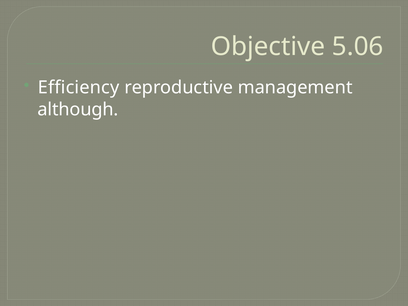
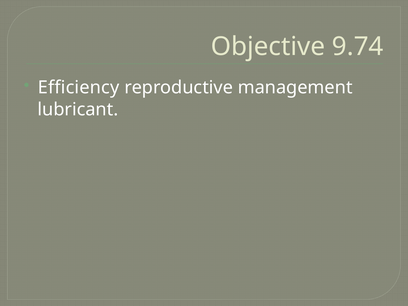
5.06: 5.06 -> 9.74
although: although -> lubricant
